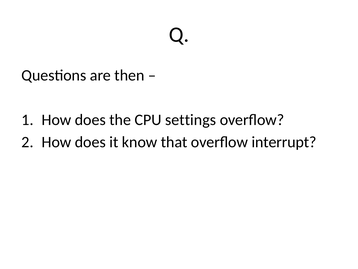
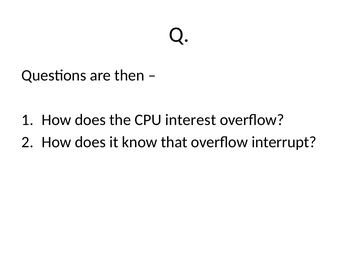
settings: settings -> interest
